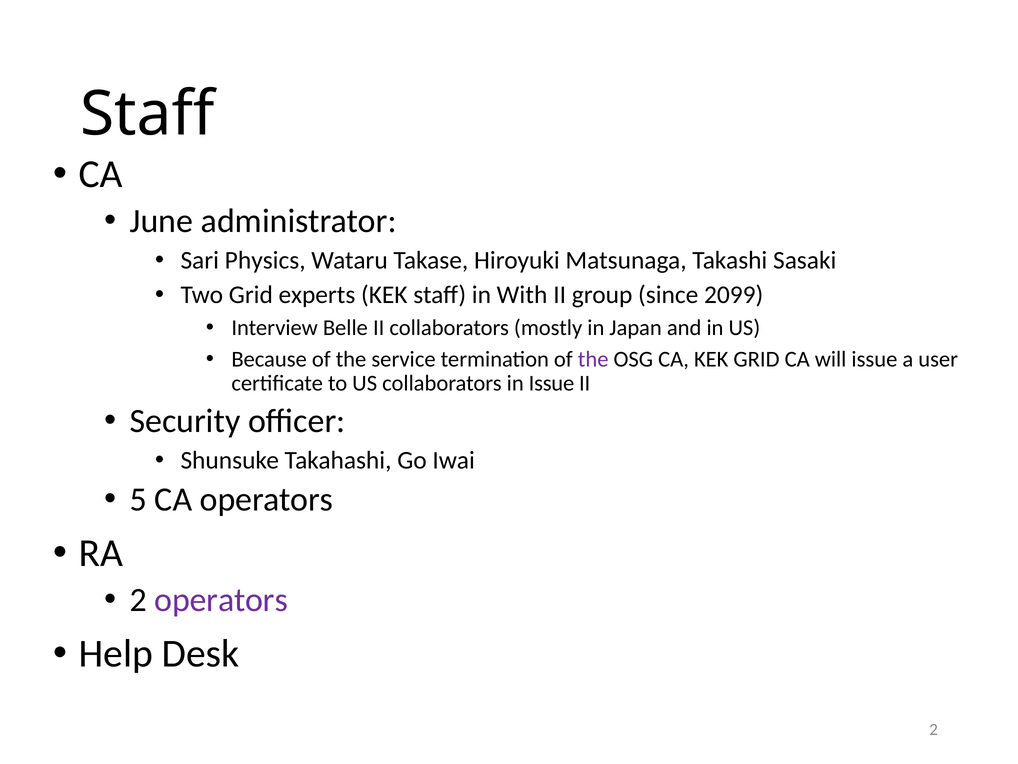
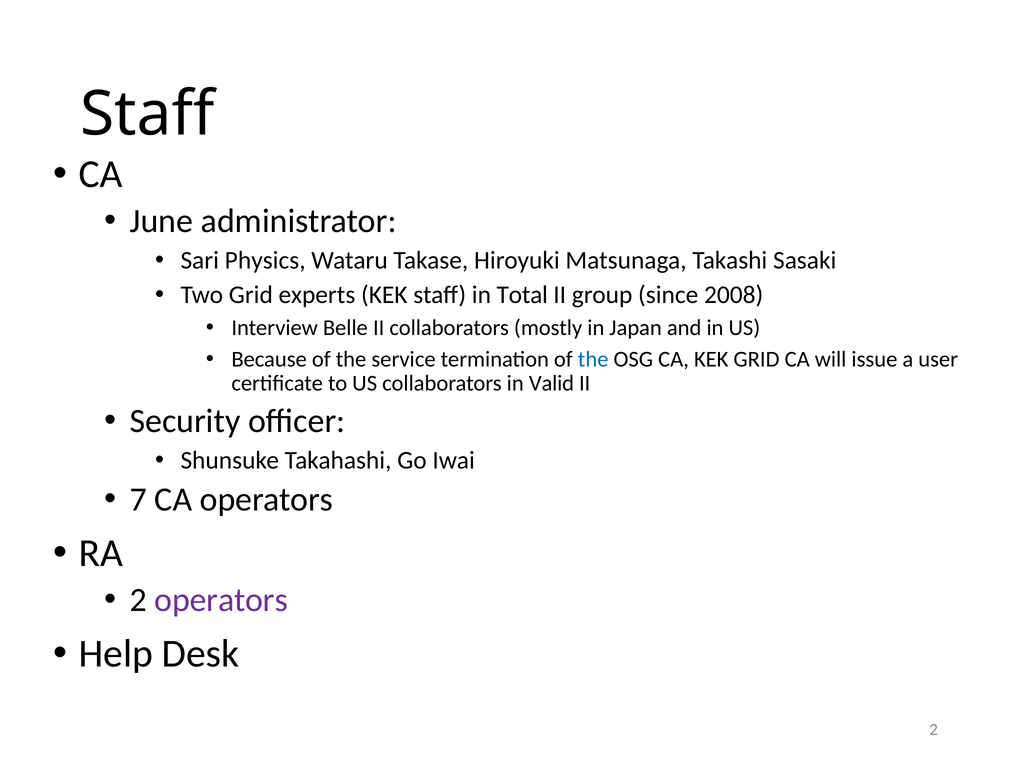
With: With -> Total
2099: 2099 -> 2008
the at (593, 359) colour: purple -> blue
in Issue: Issue -> Valid
5: 5 -> 7
